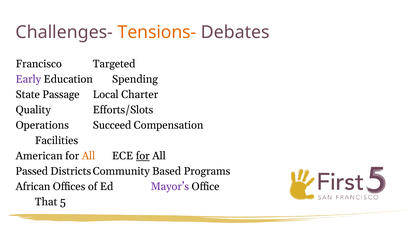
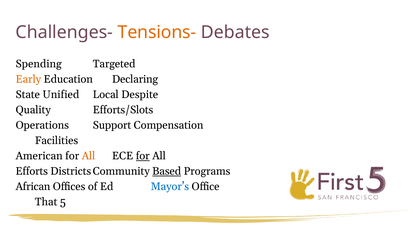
Francisco: Francisco -> Spending
Early colour: purple -> orange
Spending: Spending -> Declaring
Passage: Passage -> Unified
Charter: Charter -> Despite
Succeed: Succeed -> Support
Passed: Passed -> Efforts
Based underline: none -> present
Mayor’s colour: purple -> blue
